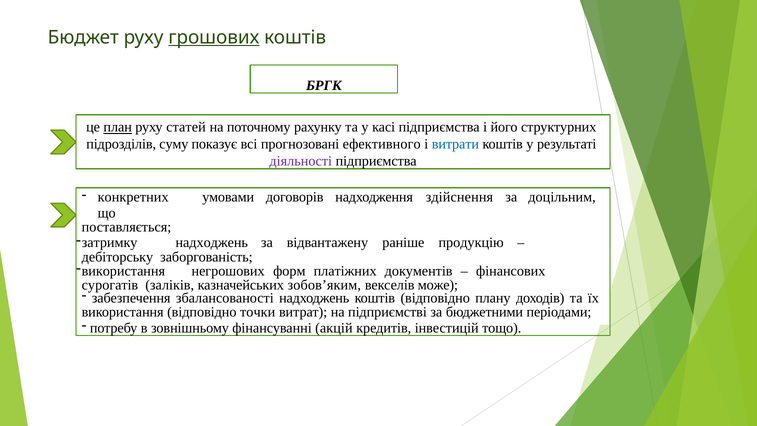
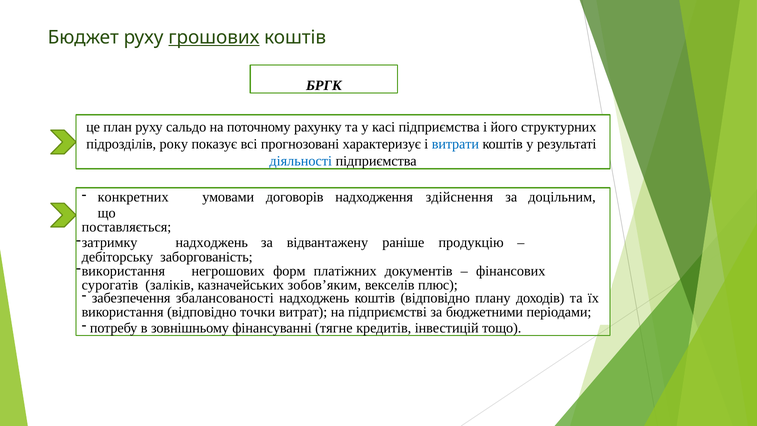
план underline: present -> none
статей: статей -> сальдо
суму: суму -> року
ефективного: ефективного -> характеризує
діяльності colour: purple -> blue
може: може -> плюс
акцій: акцій -> тягне
